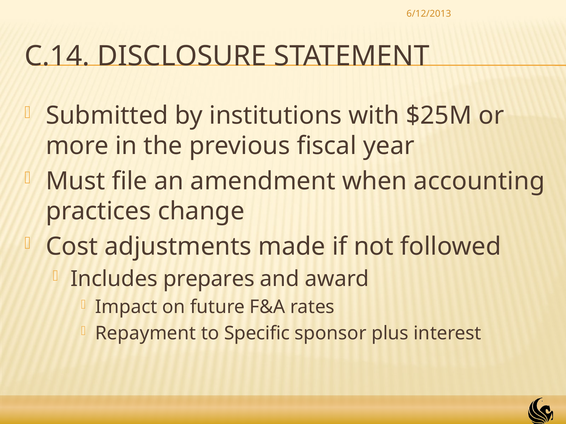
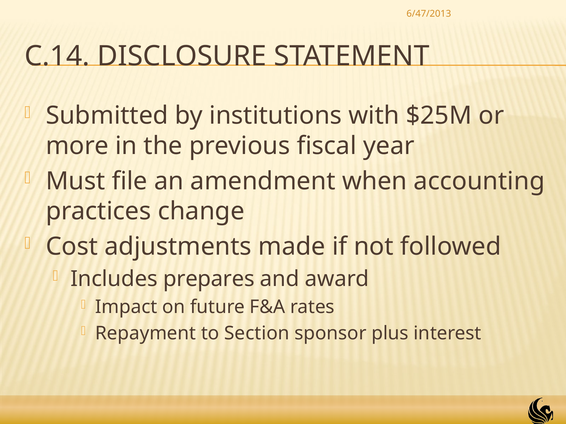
6/12/2013: 6/12/2013 -> 6/47/2013
Specific: Specific -> Section
